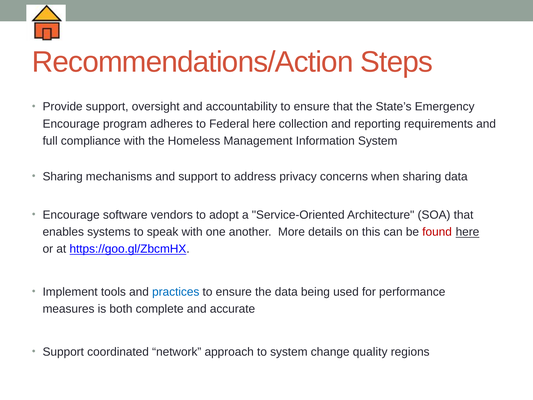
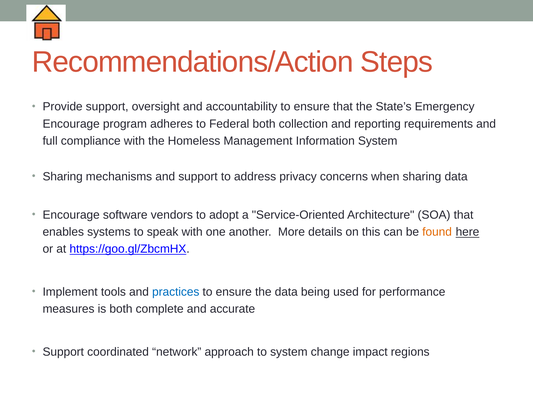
Federal here: here -> both
found colour: red -> orange
quality: quality -> impact
